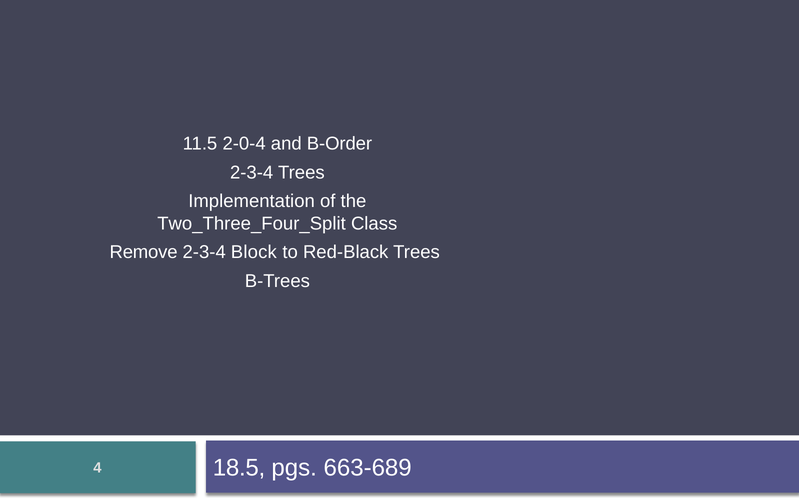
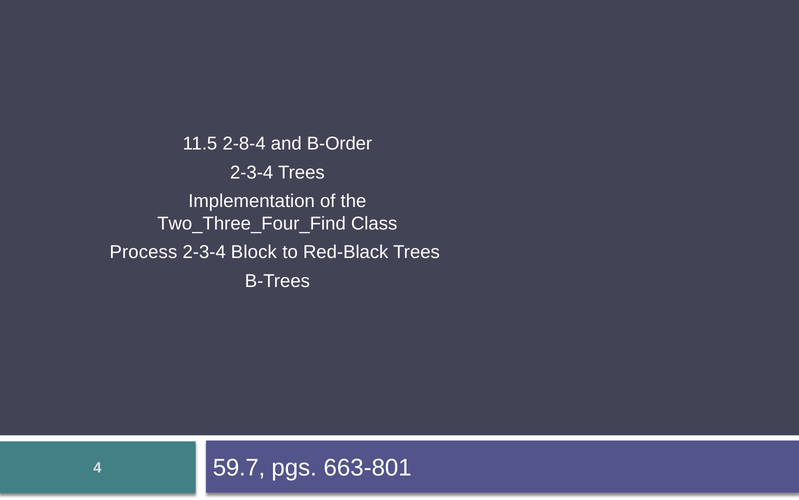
2-0-4: 2-0-4 -> 2-8-4
Two_Three_Four_Split: Two_Three_Four_Split -> Two_Three_Four_Find
Remove: Remove -> Process
18.5: 18.5 -> 59.7
663-689: 663-689 -> 663-801
